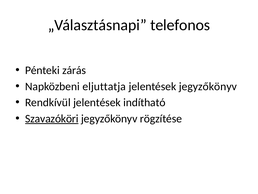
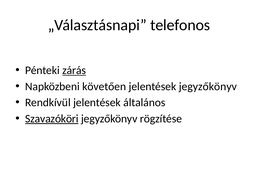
zárás underline: none -> present
eljuttatja: eljuttatja -> követően
indítható: indítható -> általános
